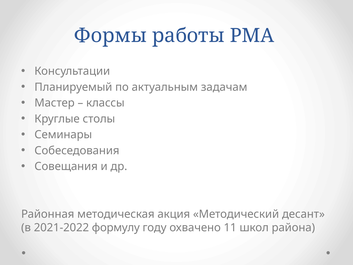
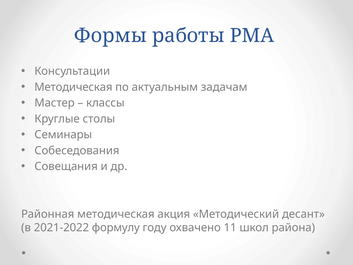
Планируемый at (73, 87): Планируемый -> Методическая
